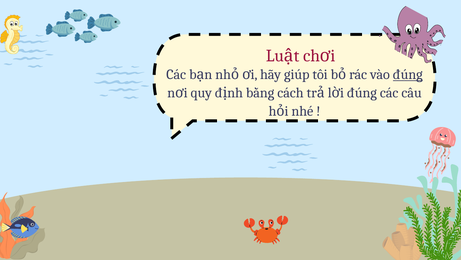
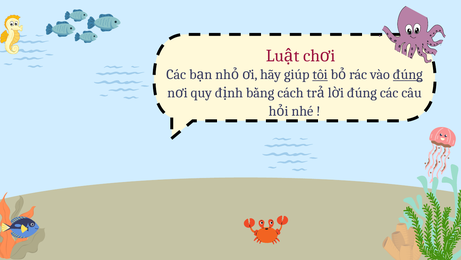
tôi underline: none -> present
